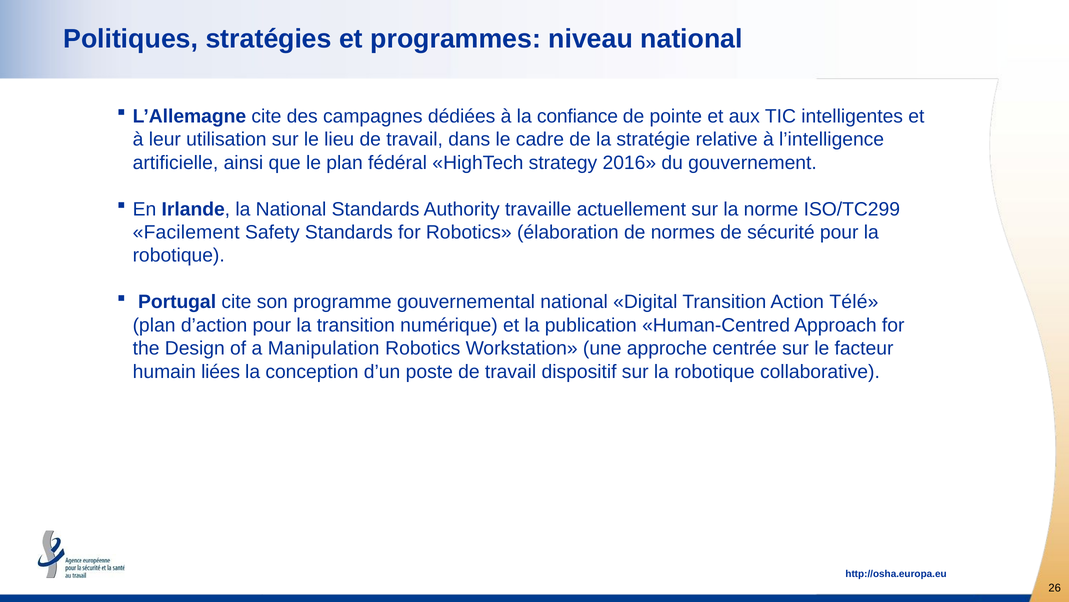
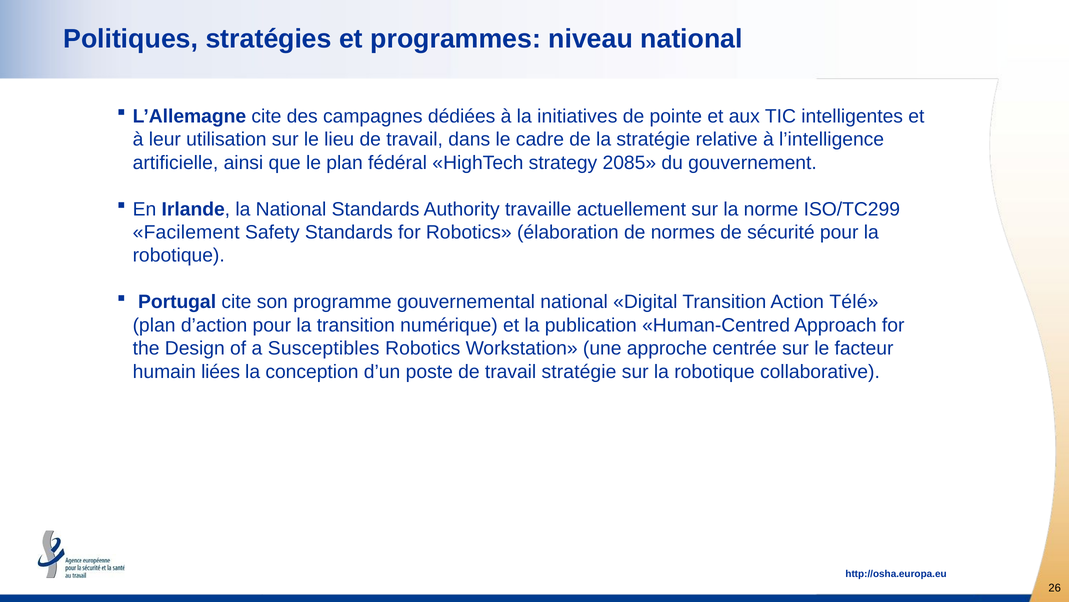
confiance: confiance -> initiatives
2016: 2016 -> 2085
Manipulation: Manipulation -> Susceptibles
travail dispositif: dispositif -> stratégie
